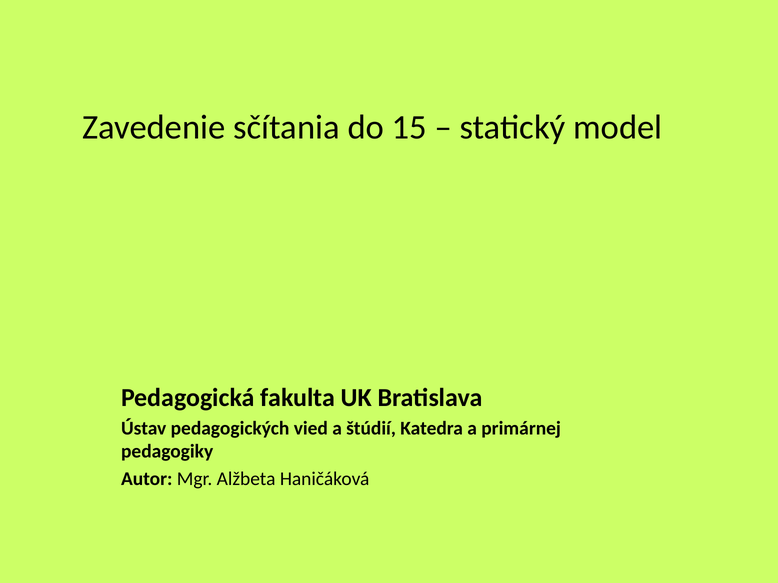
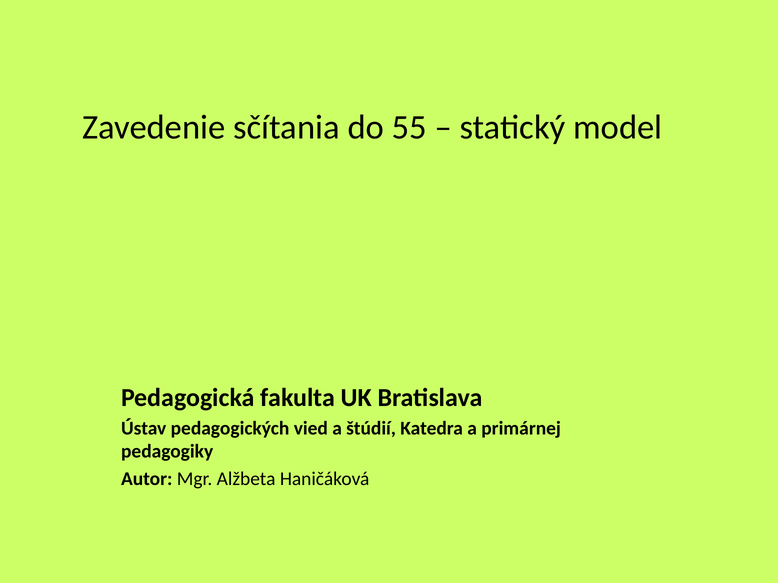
15: 15 -> 55
